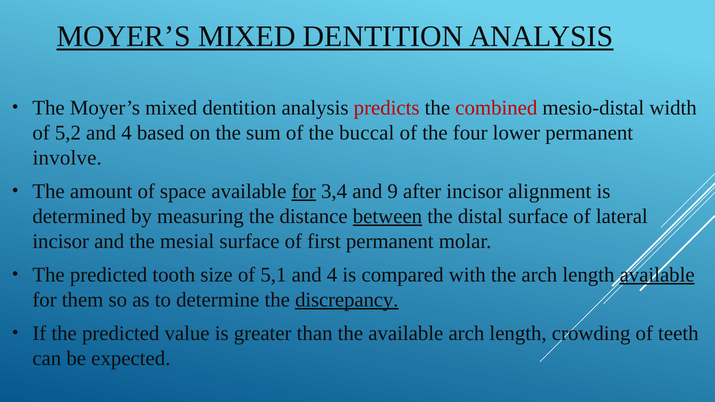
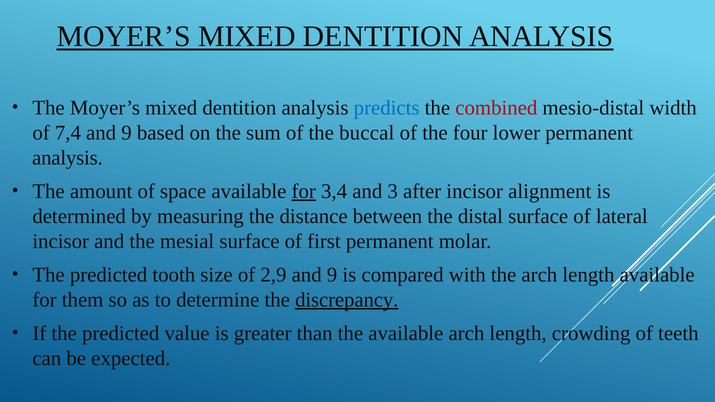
predicts colour: red -> blue
5,2: 5,2 -> 7,4
4 at (127, 133): 4 -> 9
involve at (67, 158): involve -> analysis
9: 9 -> 3
between underline: present -> none
5,1: 5,1 -> 2,9
4 at (332, 275): 4 -> 9
available at (657, 275) underline: present -> none
